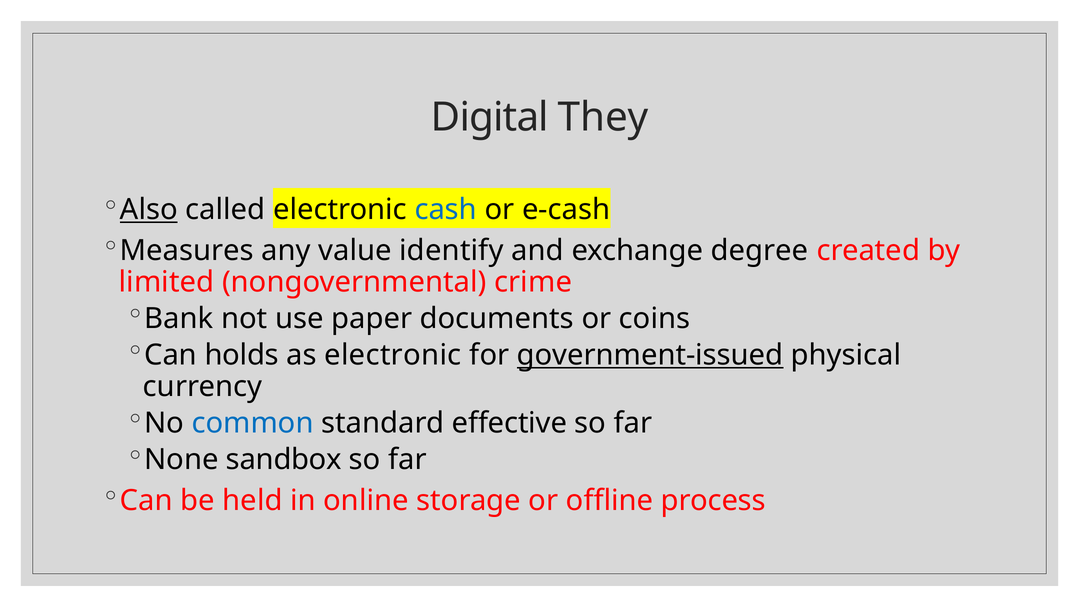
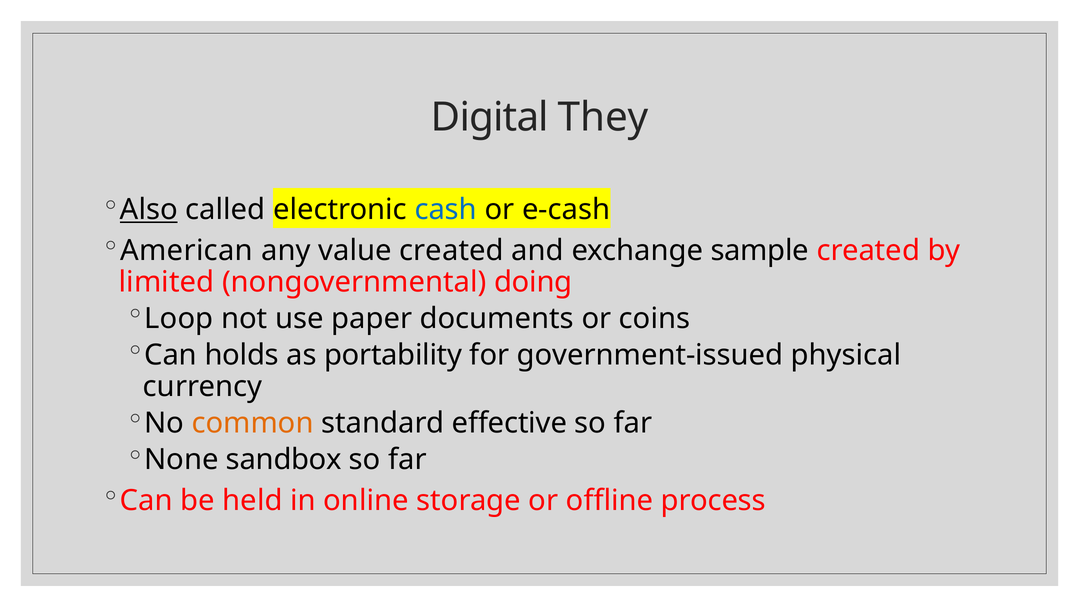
Measures: Measures -> American
value identify: identify -> created
degree: degree -> sample
crime: crime -> doing
Bank: Bank -> Loop
as electronic: electronic -> portability
government-issued underline: present -> none
common colour: blue -> orange
